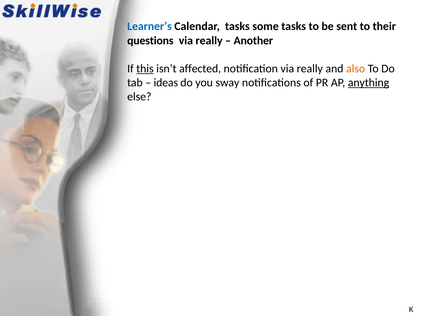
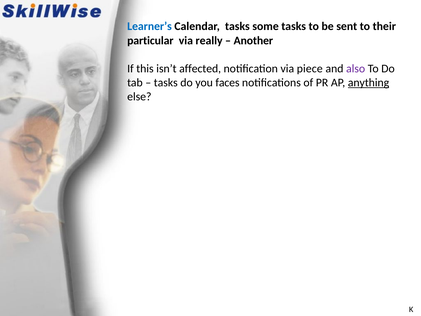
questions: questions -> particular
this underline: present -> none
notification via really: really -> piece
also colour: orange -> purple
ideas at (166, 83): ideas -> tasks
sway: sway -> faces
